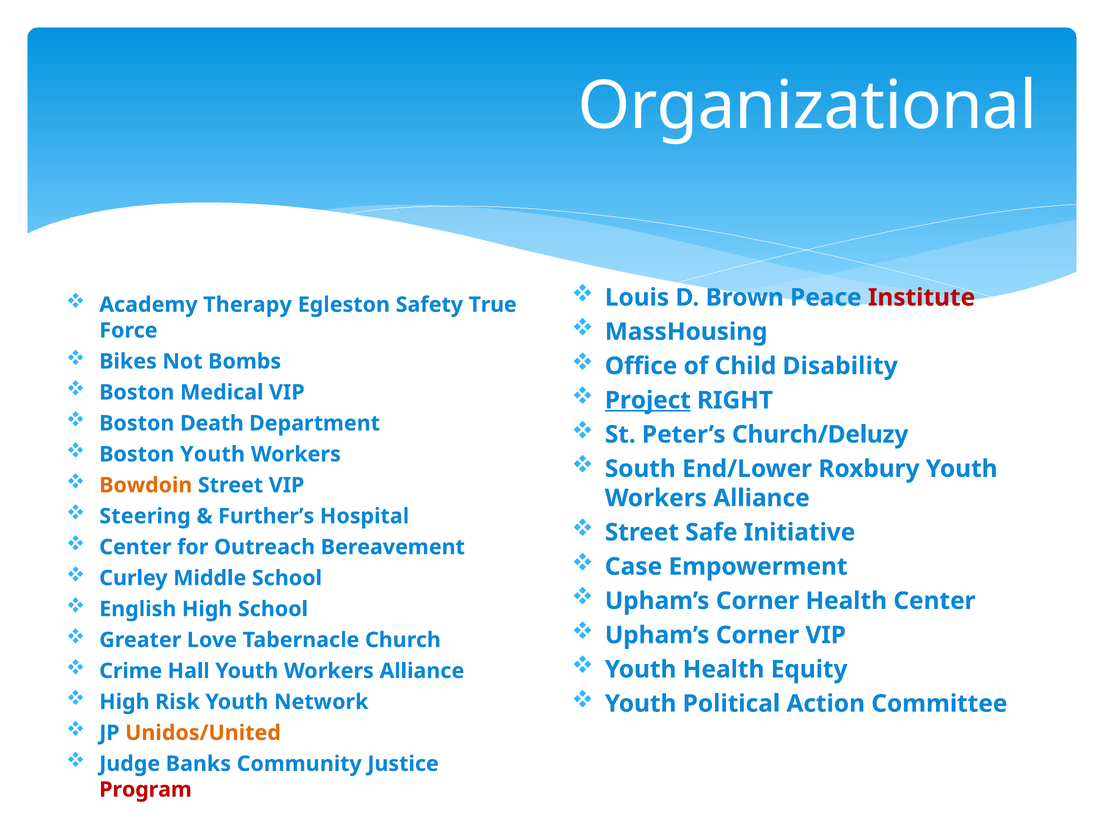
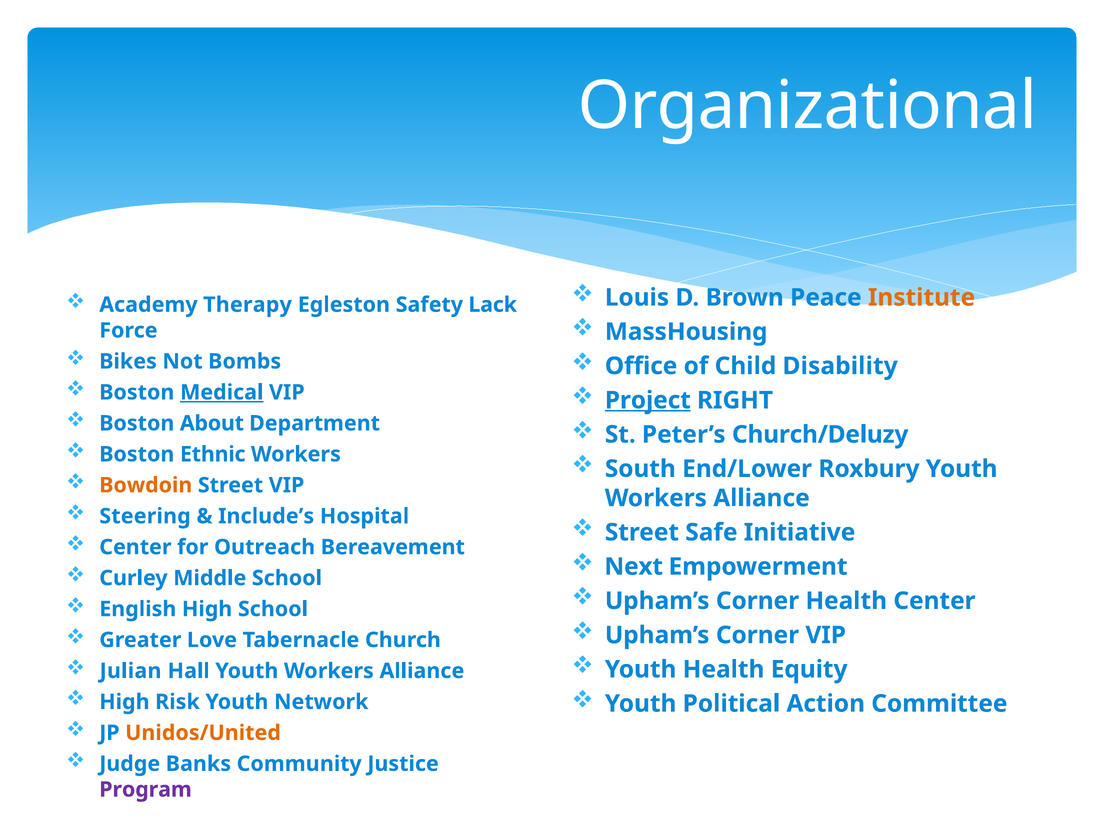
Institute colour: red -> orange
True: True -> Lack
Medical underline: none -> present
Death: Death -> About
Boston Youth: Youth -> Ethnic
Further’s: Further’s -> Include’s
Case: Case -> Next
Crime: Crime -> Julian
Program colour: red -> purple
